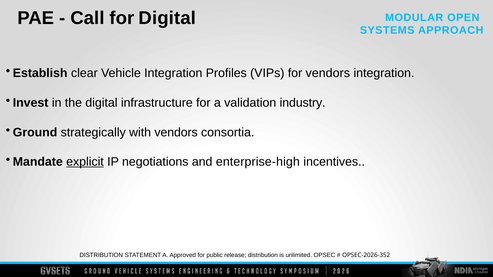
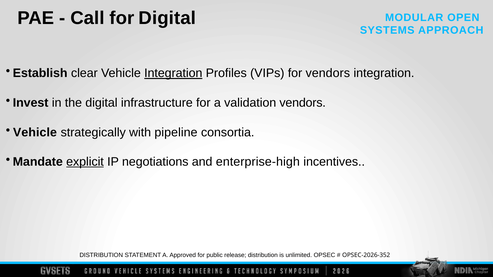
Integration at (173, 73) underline: none -> present
validation industry: industry -> vendors
Ground at (35, 132): Ground -> Vehicle
with vendors: vendors -> pipeline
